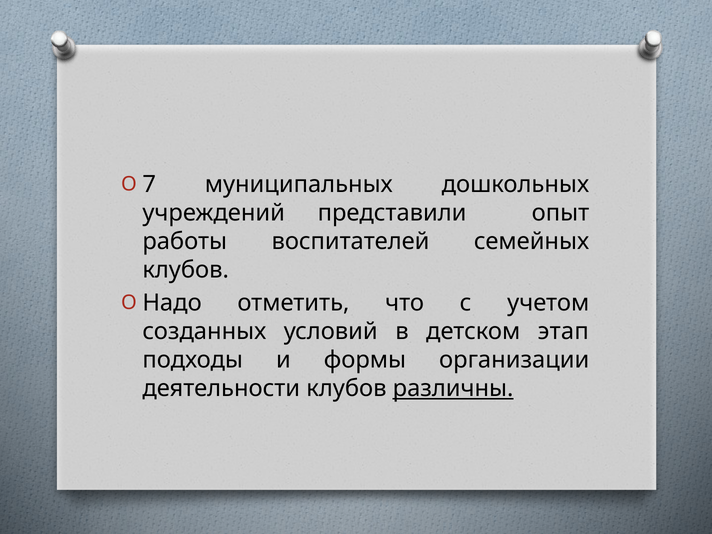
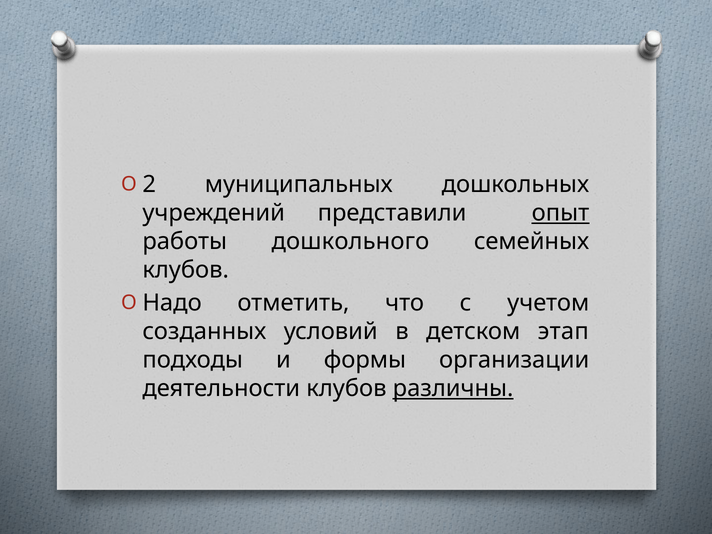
7: 7 -> 2
опыт underline: none -> present
воспитателей: воспитателей -> дошкольного
